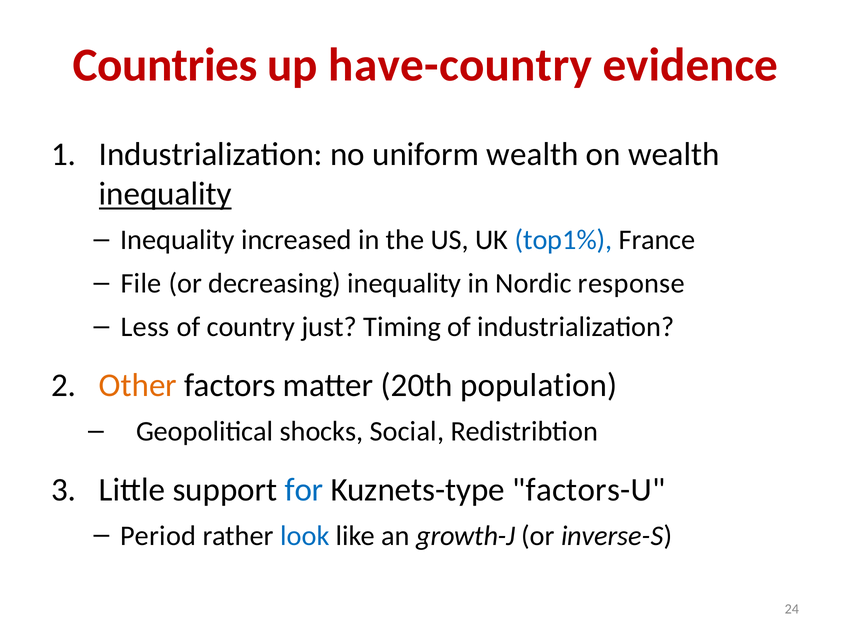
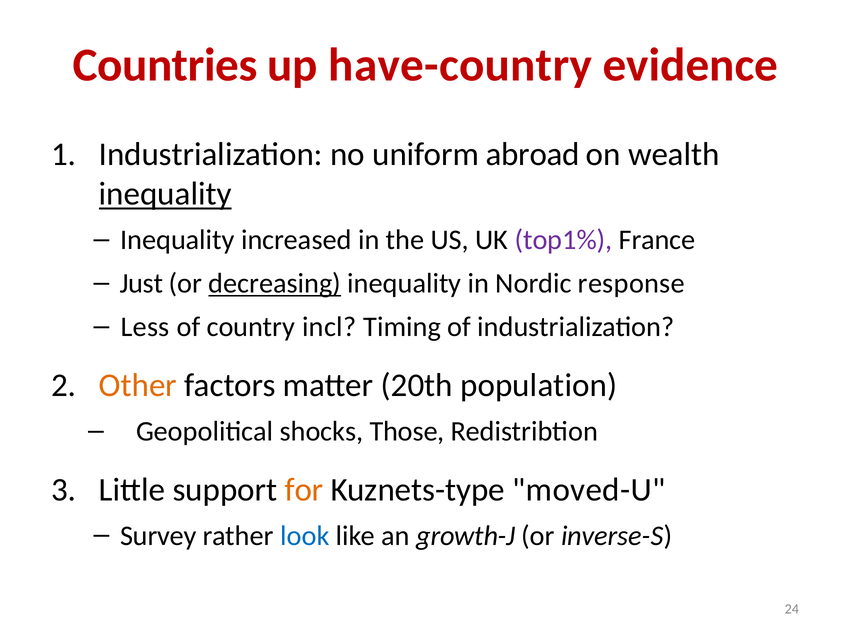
uniform wealth: wealth -> abroad
top1% colour: blue -> purple
File: File -> Just
decreasing underline: none -> present
just: just -> incl
Social: Social -> Those
for colour: blue -> orange
factors-U: factors-U -> moved-U
Period: Period -> Survey
